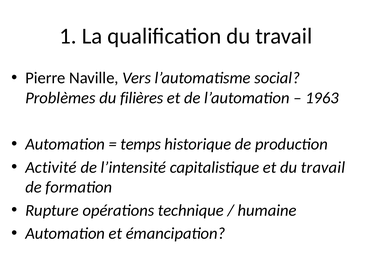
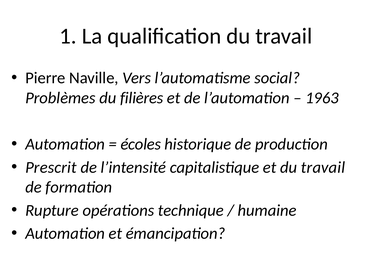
temps: temps -> écoles
Activité: Activité -> Prescrit
